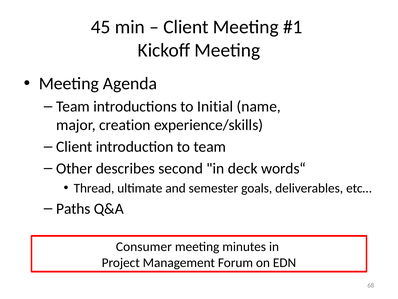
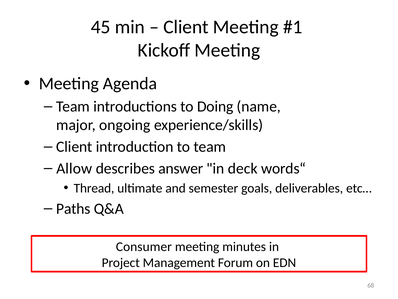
Initial: Initial -> Doing
creation: creation -> ongoing
Other: Other -> Allow
second: second -> answer
